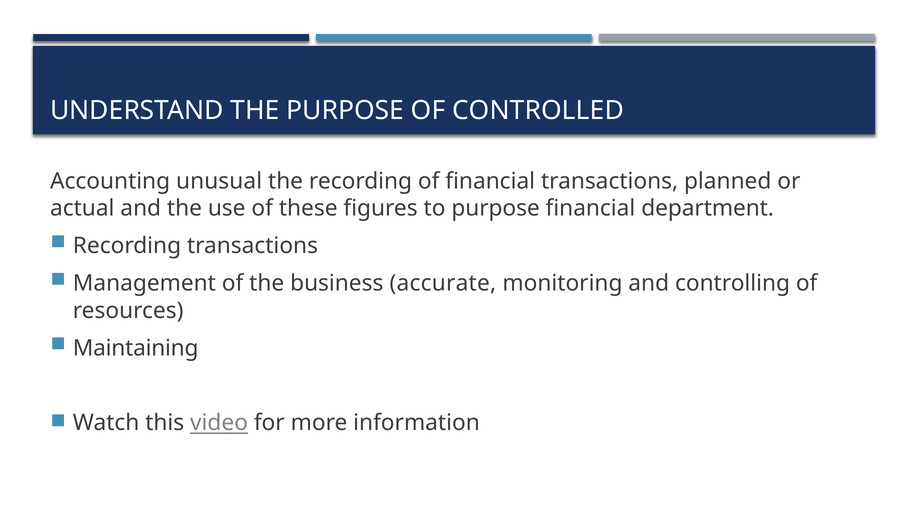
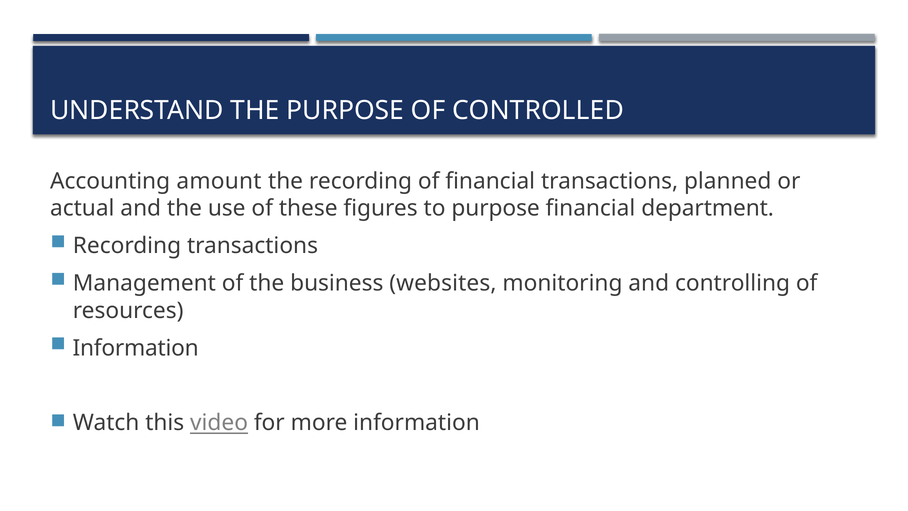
unusual: unusual -> amount
accurate: accurate -> websites
Maintaining at (136, 348): Maintaining -> Information
